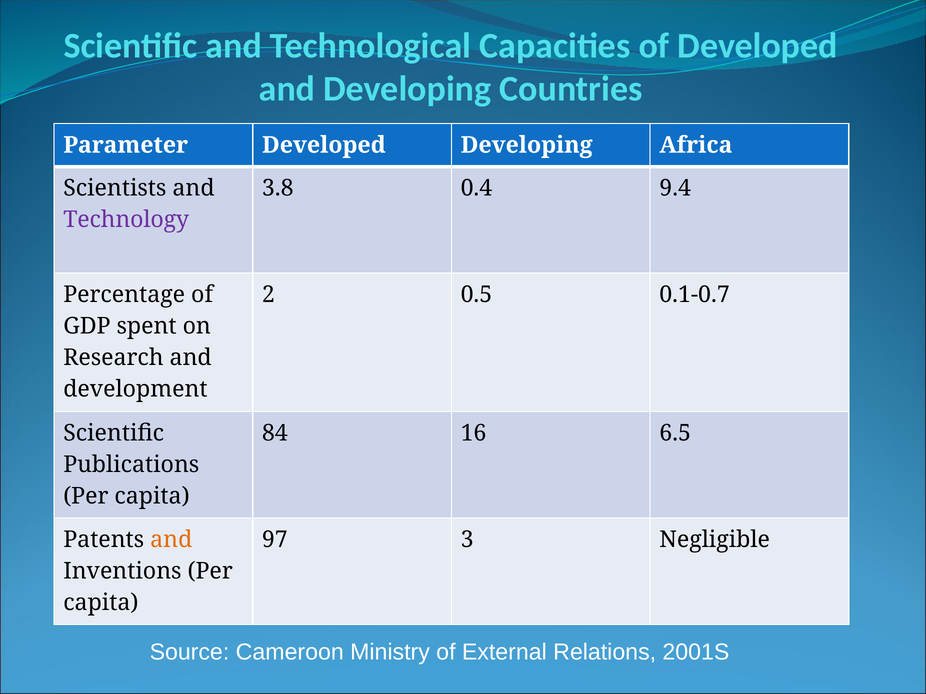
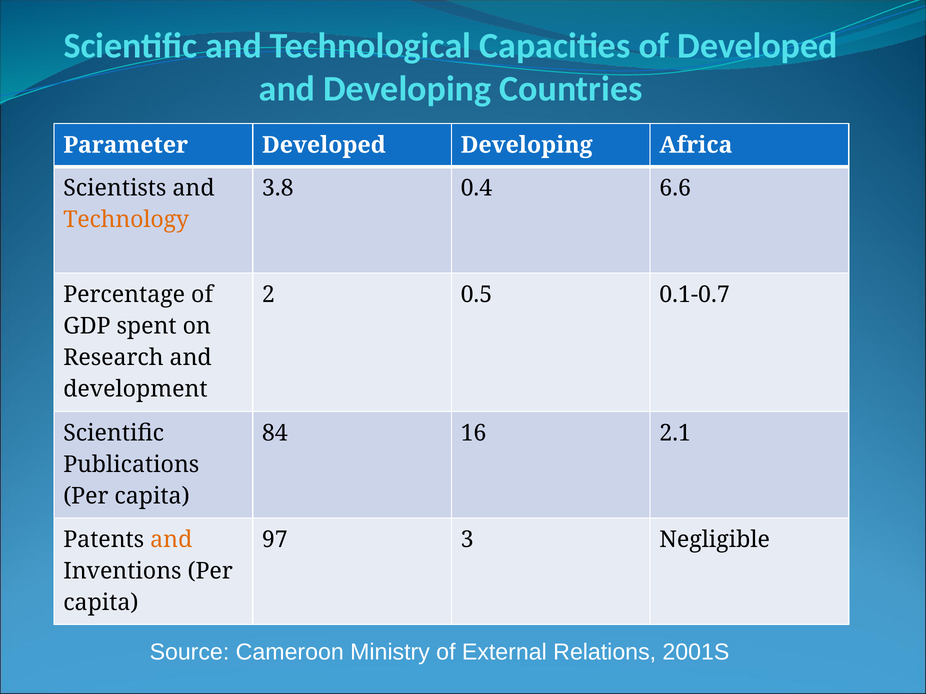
9.4: 9.4 -> 6.6
Technology colour: purple -> orange
6.5: 6.5 -> 2.1
